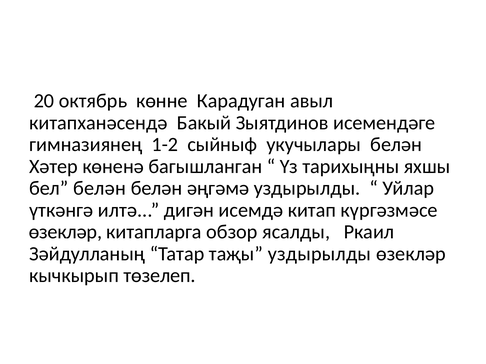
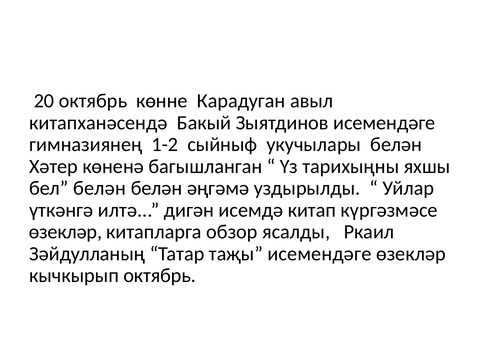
таҗы уздырылды: уздырылды -> исемендәге
кычкырып төзелеп: төзелеп -> октябрь
